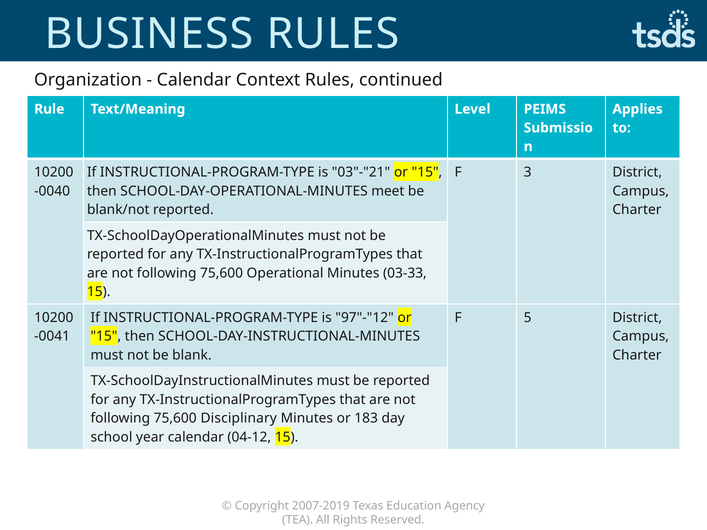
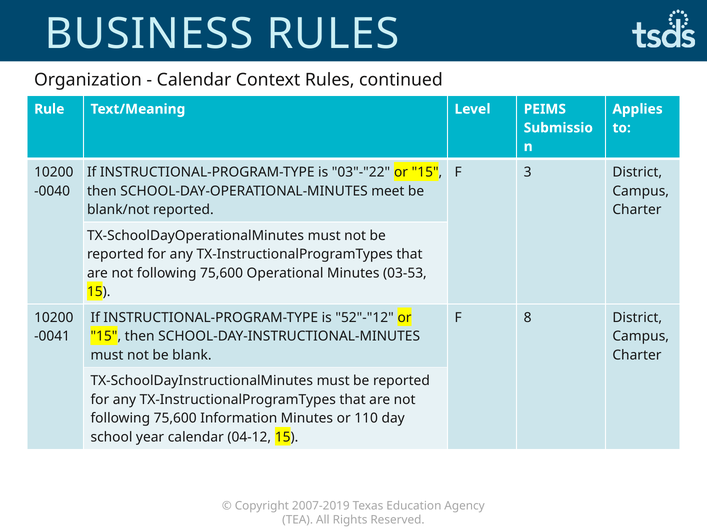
03"-"21: 03"-"21 -> 03"-"22
03-33: 03-33 -> 03-53
97"-"12: 97"-"12 -> 52"-"12
5: 5 -> 8
Disciplinary: Disciplinary -> Information
183: 183 -> 110
